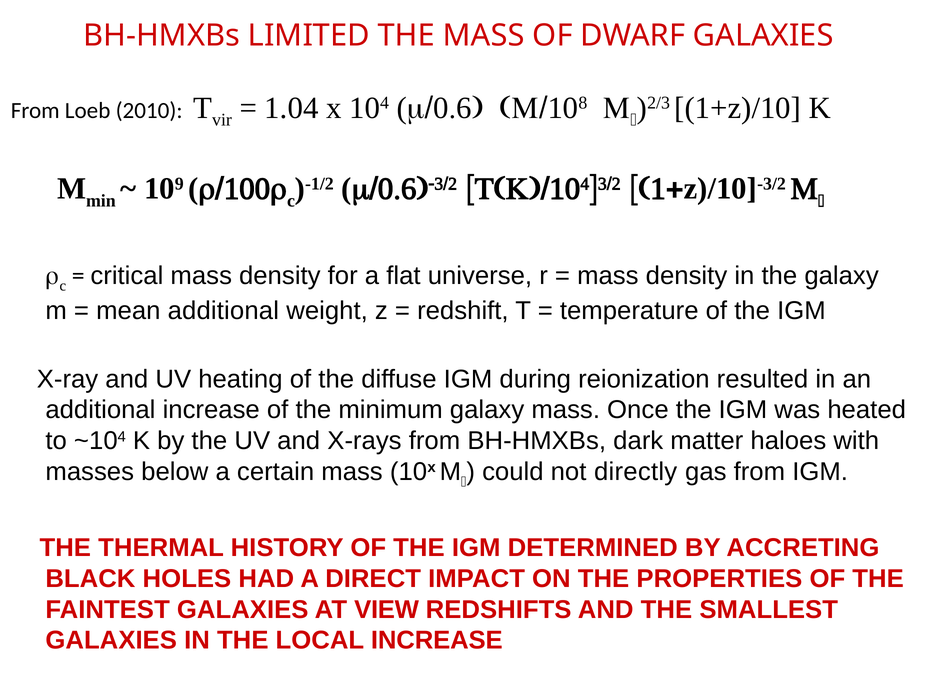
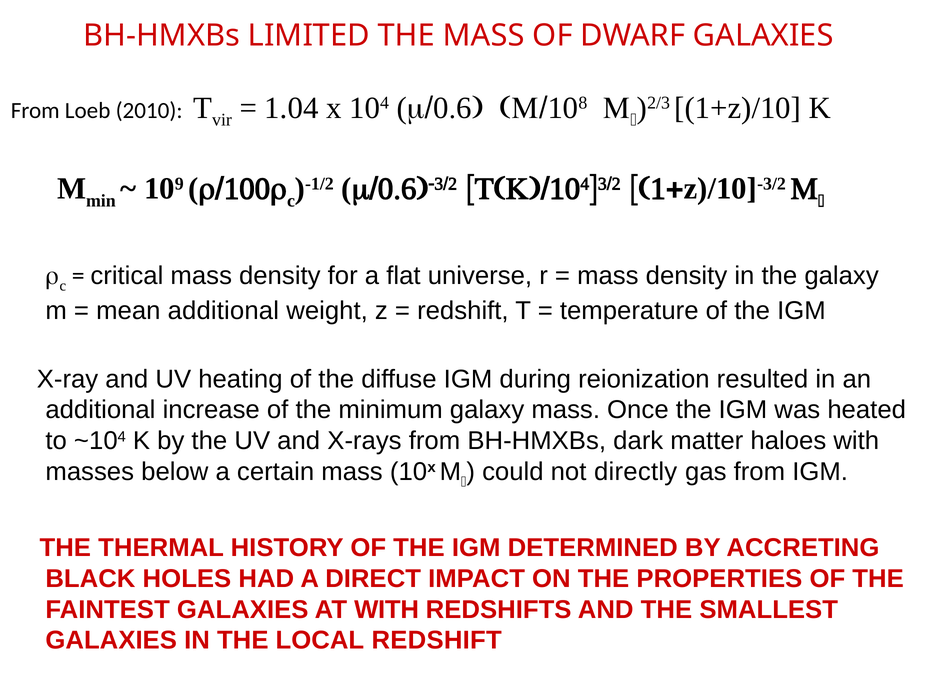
AT VIEW: VIEW -> WITH
LOCAL INCREASE: INCREASE -> REDSHIFT
